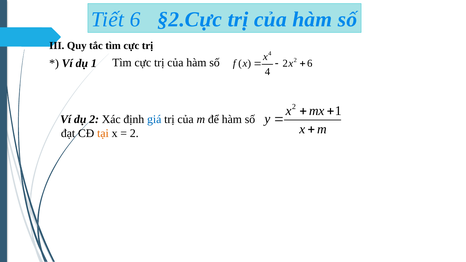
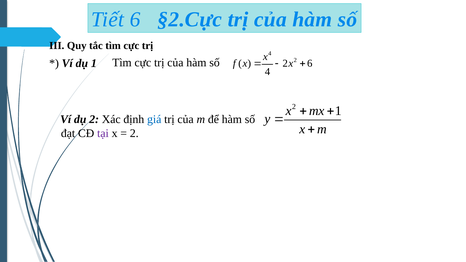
tại colour: orange -> purple
